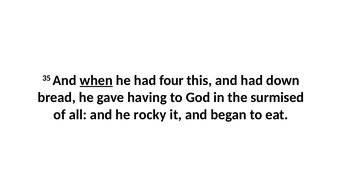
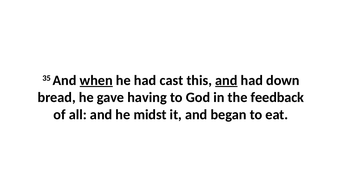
four: four -> cast
and at (226, 80) underline: none -> present
surmised: surmised -> feedback
rocky: rocky -> midst
